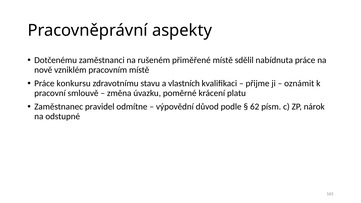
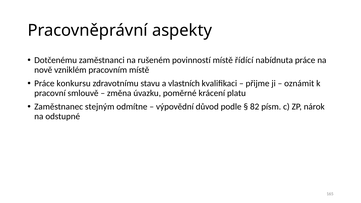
přiměřené: přiměřené -> povinností
sdělil: sdělil -> řídící
pravidel: pravidel -> stejným
62: 62 -> 82
